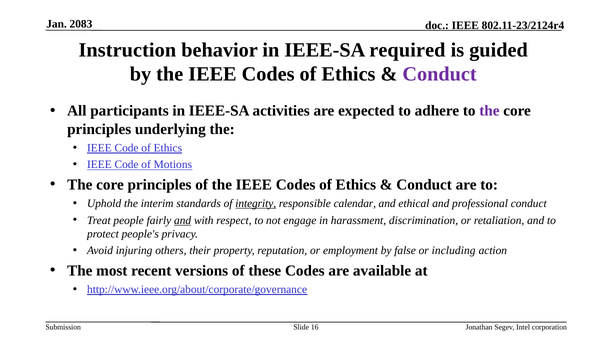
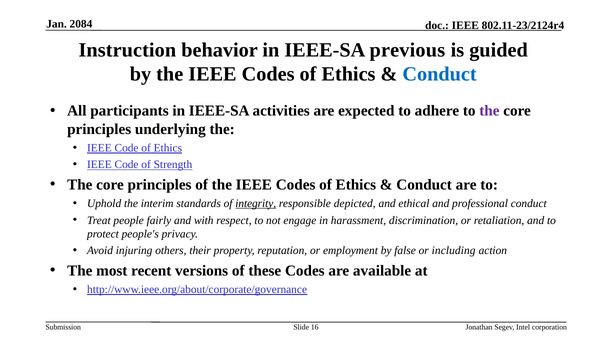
2083: 2083 -> 2084
required: required -> previous
Conduct at (440, 74) colour: purple -> blue
Motions: Motions -> Strength
calendar: calendar -> depicted
and at (183, 221) underline: present -> none
